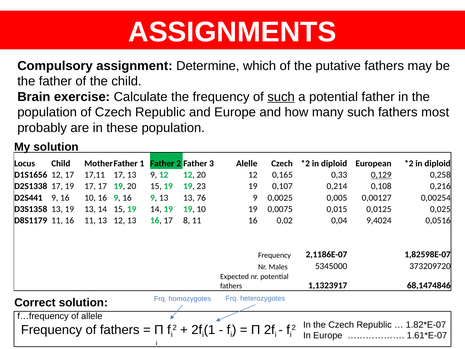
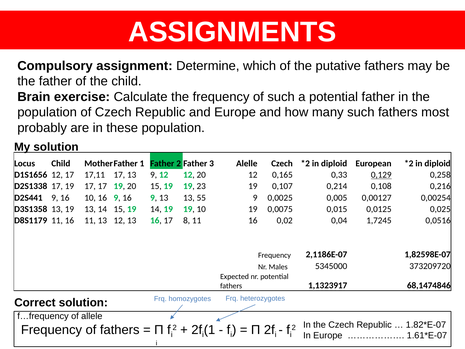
such at (281, 97) underline: present -> none
76: 76 -> 55
9,4024: 9,4024 -> 1,7245
